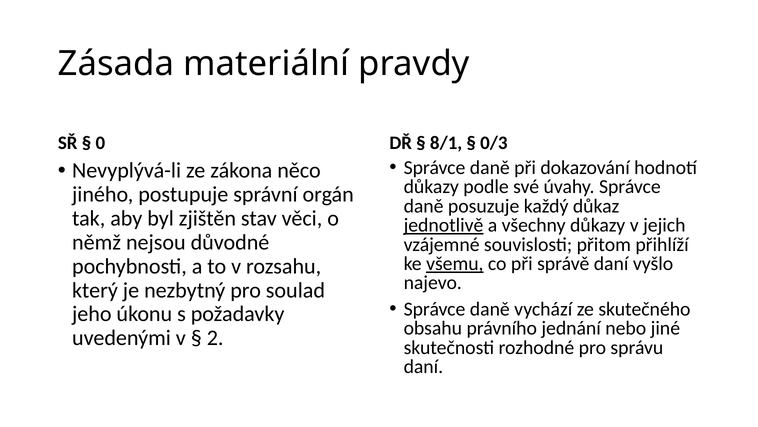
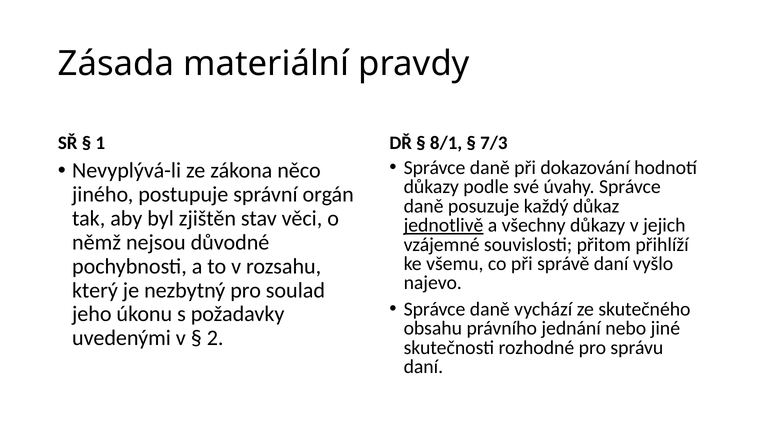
0: 0 -> 1
0/3: 0/3 -> 7/3
všemu underline: present -> none
